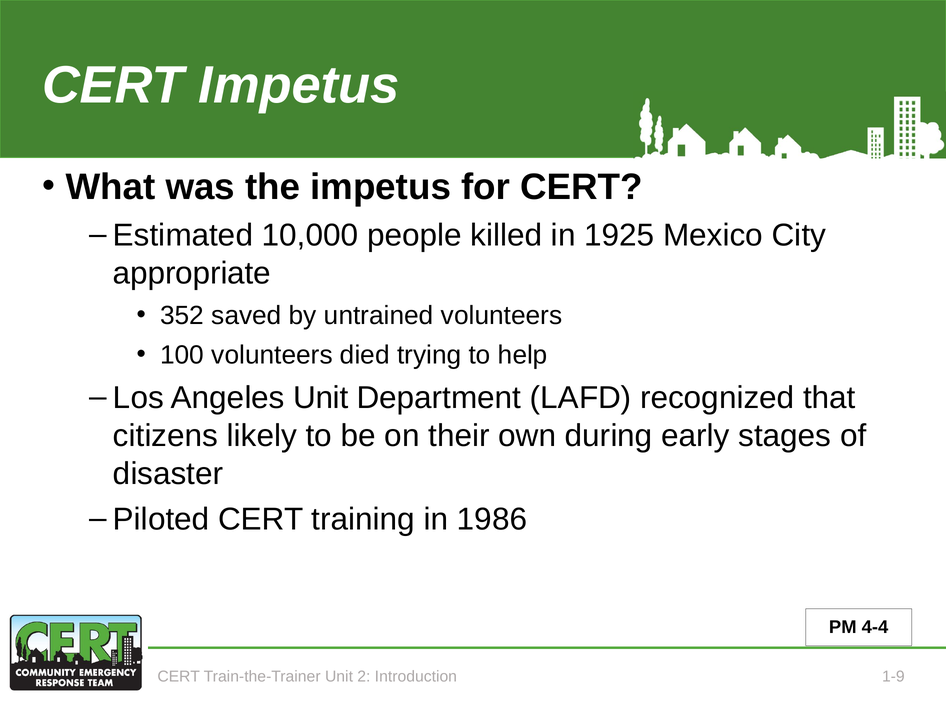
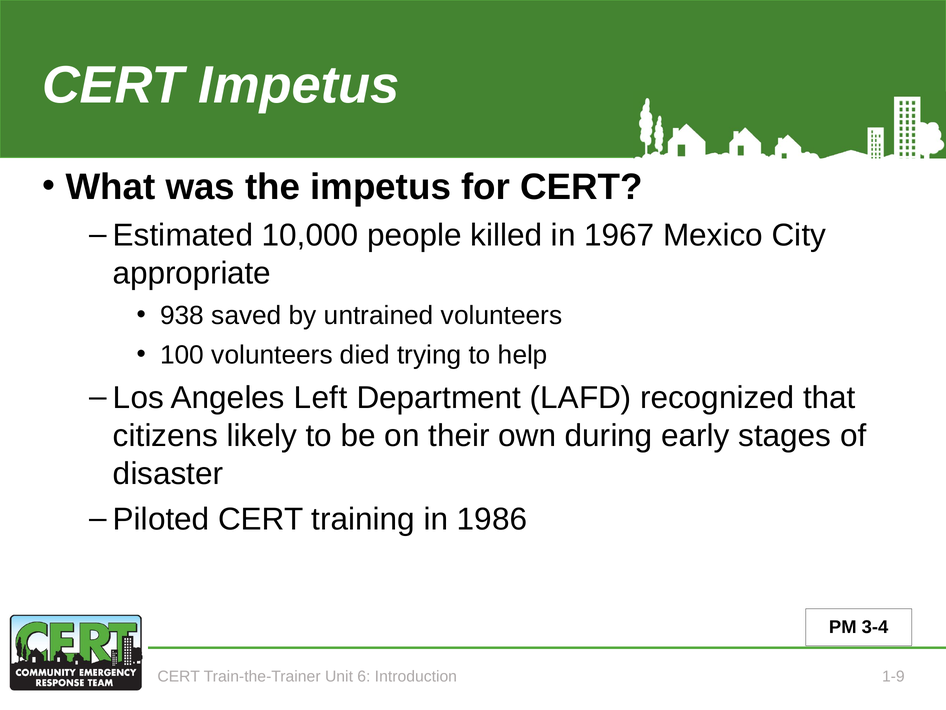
1925: 1925 -> 1967
352: 352 -> 938
Angeles Unit: Unit -> Left
4-4: 4-4 -> 3-4
2: 2 -> 6
